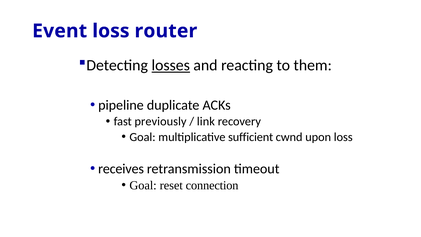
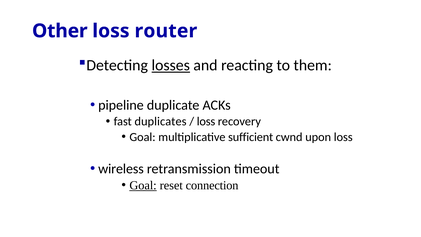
Event: Event -> Other
previously: previously -> duplicates
link at (206, 121): link -> loss
receives: receives -> wireless
Goal at (143, 185) underline: none -> present
